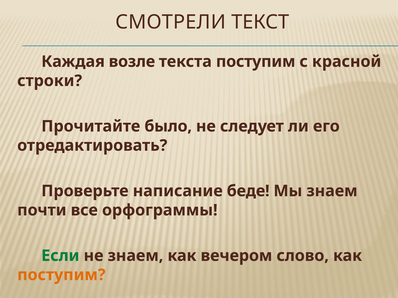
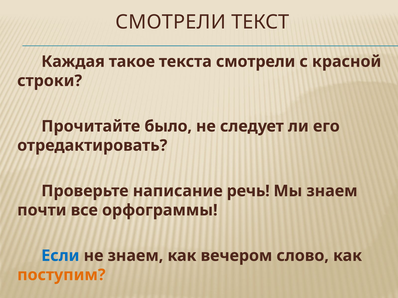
возле: возле -> такое
текста поступим: поступим -> смотрели
беде: беде -> речь
Если colour: green -> blue
